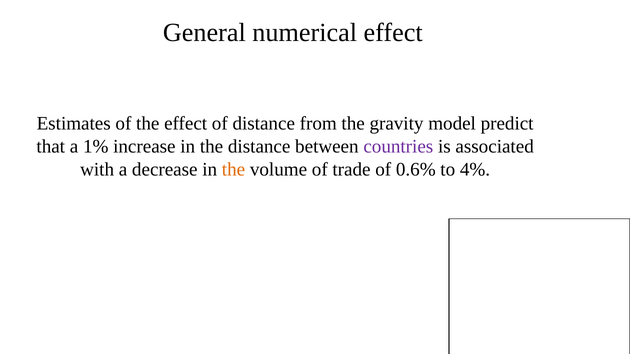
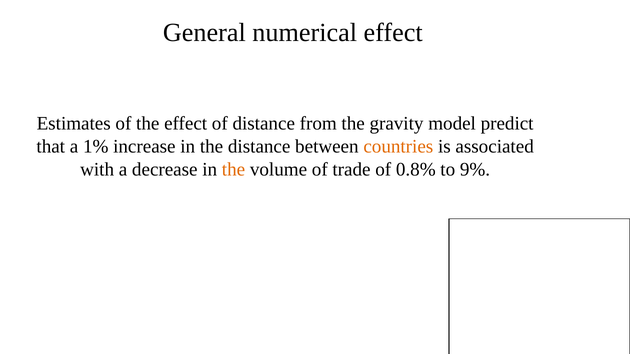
countries colour: purple -> orange
0.6%: 0.6% -> 0.8%
4%: 4% -> 9%
